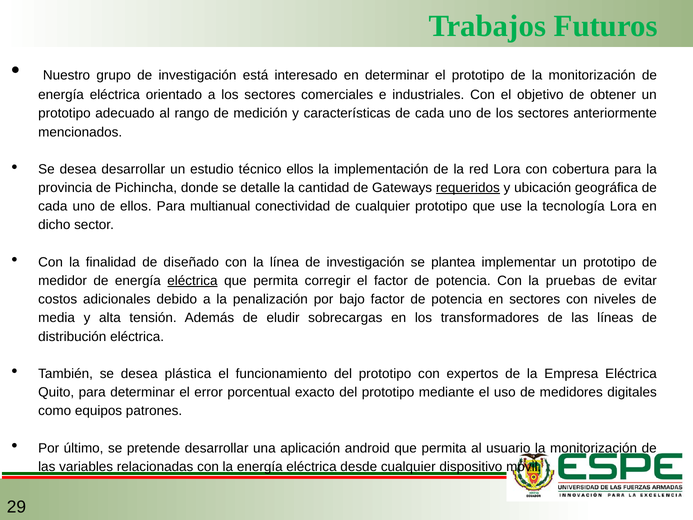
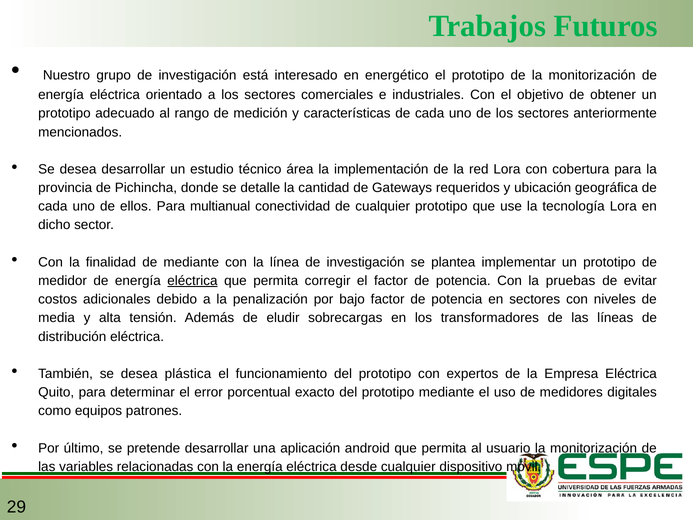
en determinar: determinar -> energético
técnico ellos: ellos -> área
requeridos underline: present -> none
de diseñado: diseñado -> mediante
